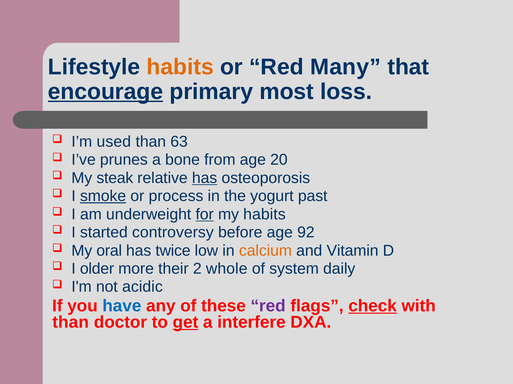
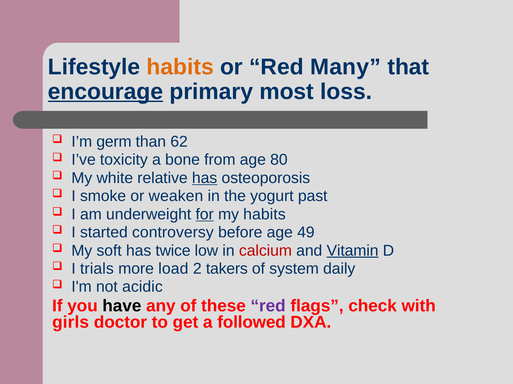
used: used -> germ
63: 63 -> 62
prunes: prunes -> toxicity
20: 20 -> 80
steak: steak -> white
smoke underline: present -> none
process: process -> weaken
92: 92 -> 49
oral: oral -> soft
calcium colour: orange -> red
Vitamin underline: none -> present
older: older -> trials
their: their -> load
whole: whole -> takers
have colour: blue -> black
check underline: present -> none
than at (71, 323): than -> girls
get underline: present -> none
interfere: interfere -> followed
